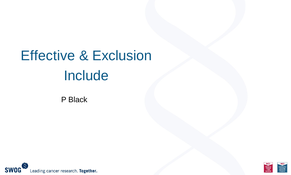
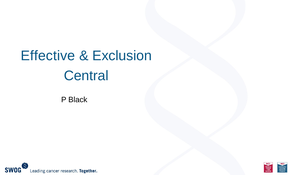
Include: Include -> Central
